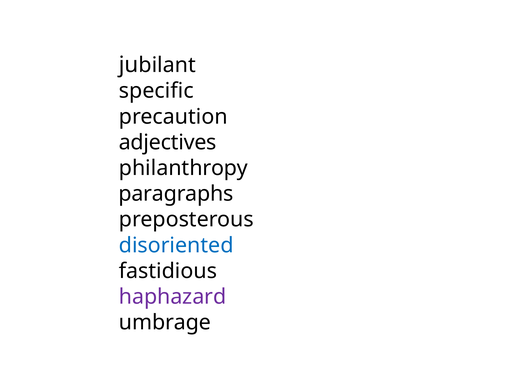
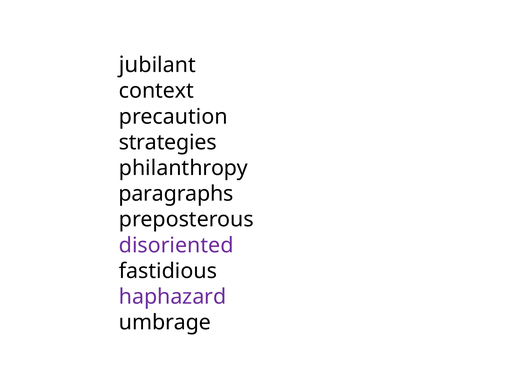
specific: specific -> context
adjectives: adjectives -> strategies
disoriented colour: blue -> purple
